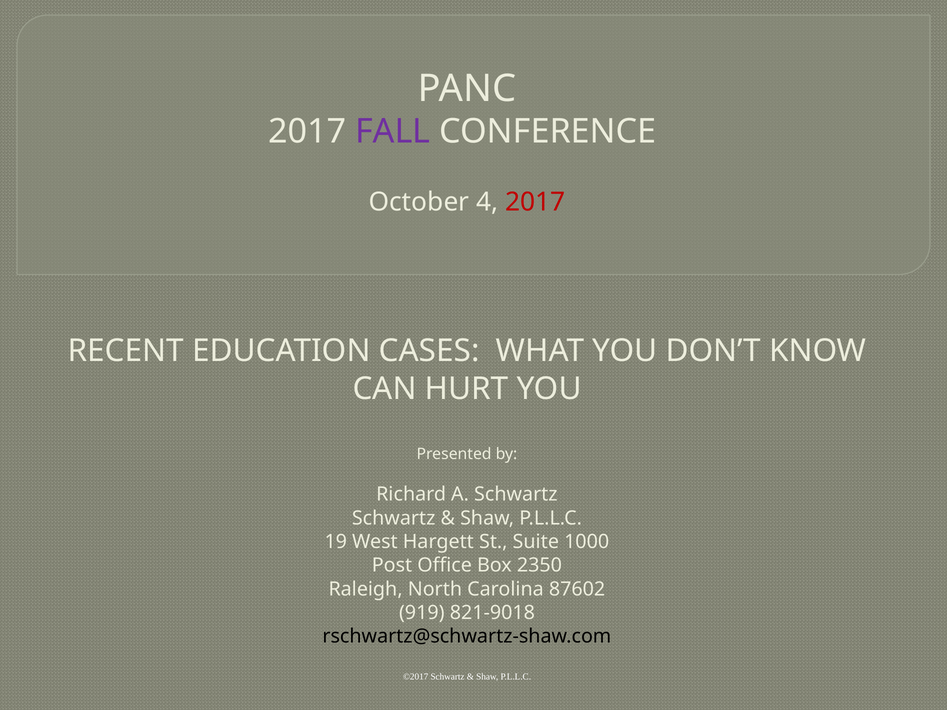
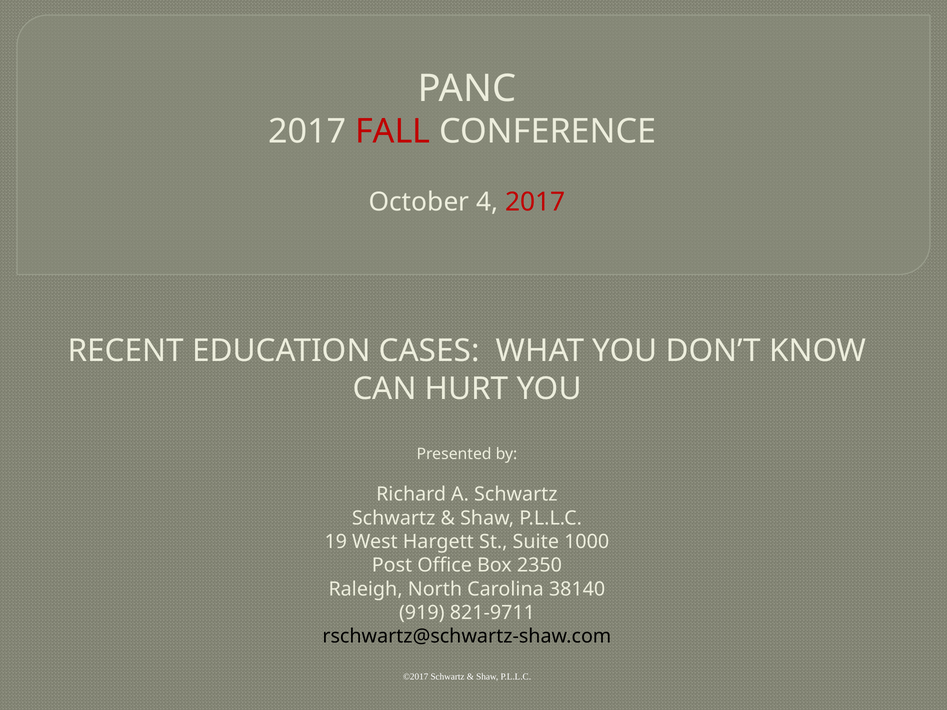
FALL colour: purple -> red
87602: 87602 -> 38140
821-9018: 821-9018 -> 821-9711
